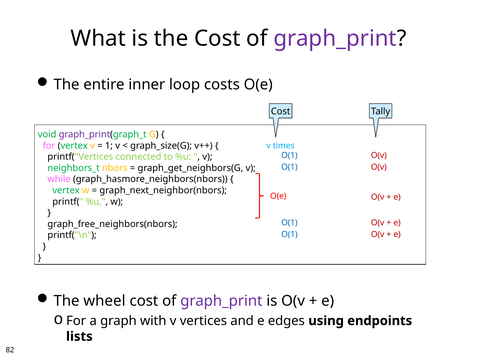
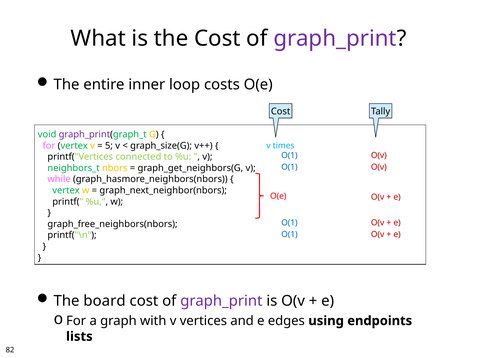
1: 1 -> 5
wheel: wheel -> board
